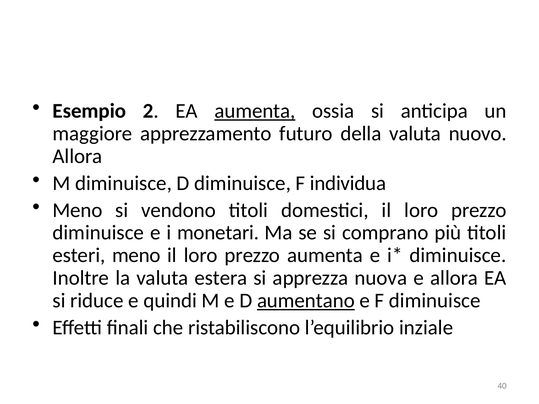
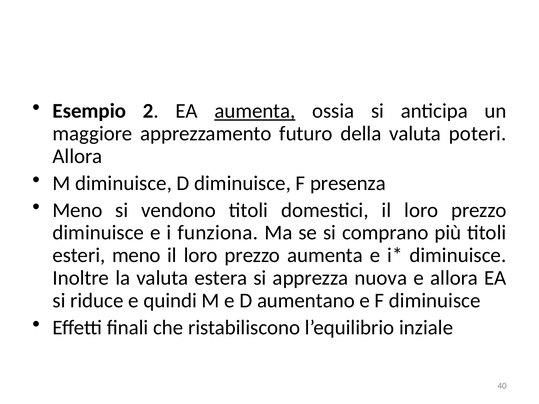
nuovo: nuovo -> poteri
individua: individua -> presenza
monetari: monetari -> funziona
aumentano underline: present -> none
